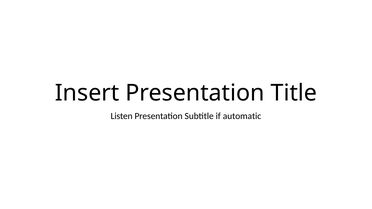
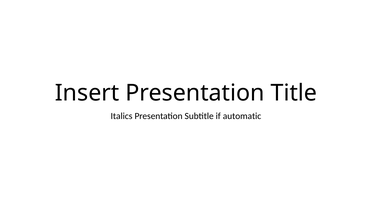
Listen: Listen -> Italics
